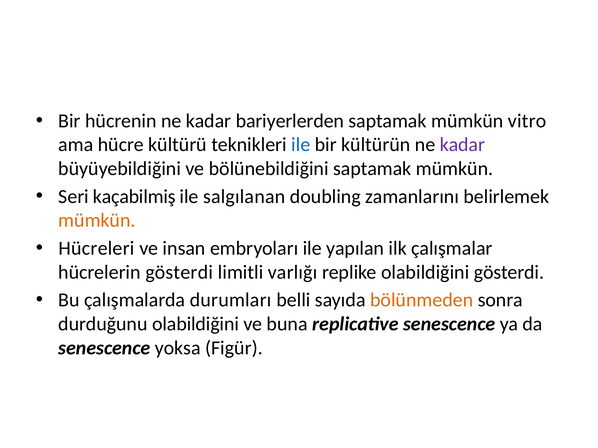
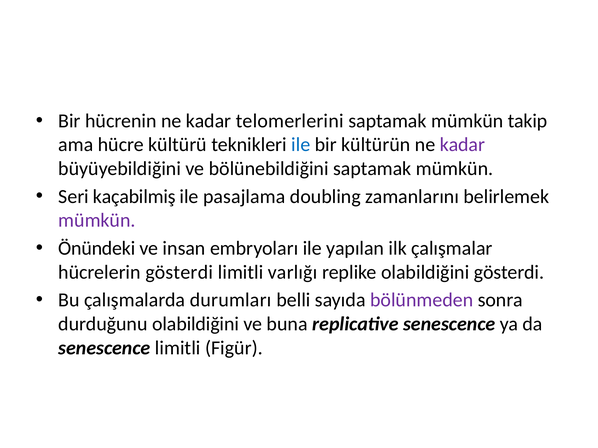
bariyerlerden: bariyerlerden -> telomerlerini
vitro: vitro -> takip
salgılanan: salgılanan -> pasajlama
mümkün at (97, 221) colour: orange -> purple
Hücreleri: Hücreleri -> Önündeki
bölünmeden colour: orange -> purple
senescence yoksa: yoksa -> limitli
